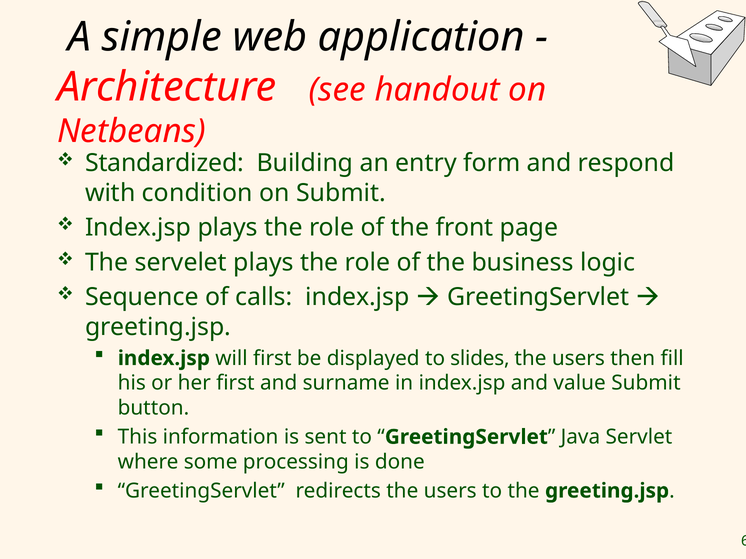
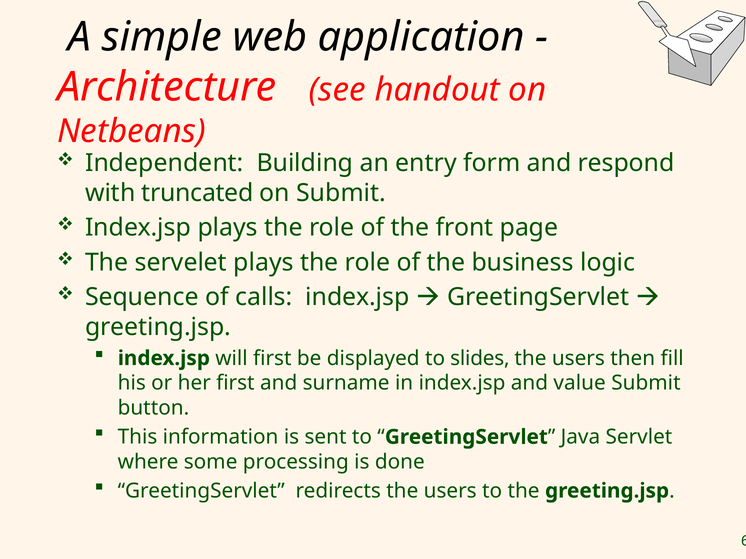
Standardized: Standardized -> Independent
condition: condition -> truncated
